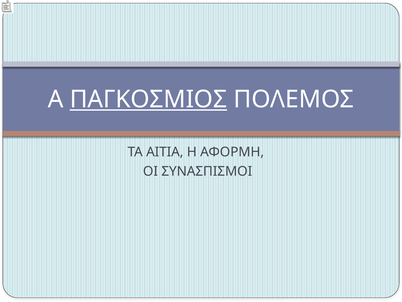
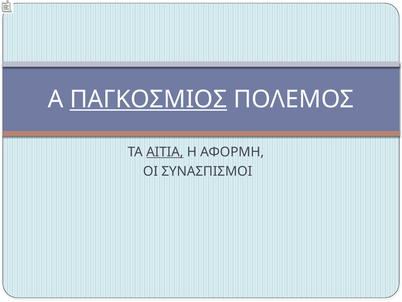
ΑΙΤΙΑ underline: none -> present
